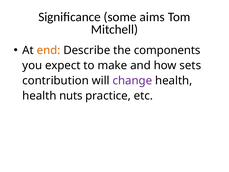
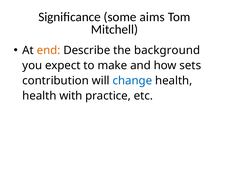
components: components -> background
change colour: purple -> blue
nuts: nuts -> with
